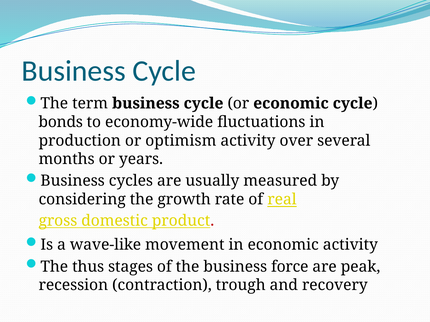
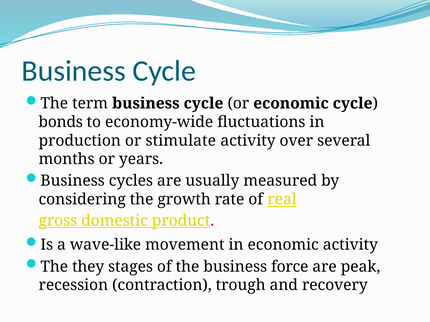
optimism: optimism -> stimulate
thus: thus -> they
